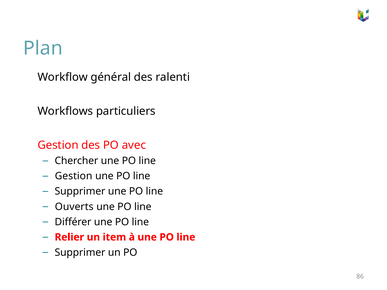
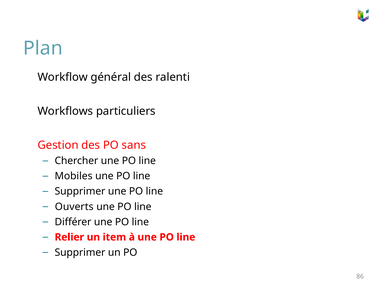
avec: avec -> sans
Gestion at (74, 176): Gestion -> Mobiles
